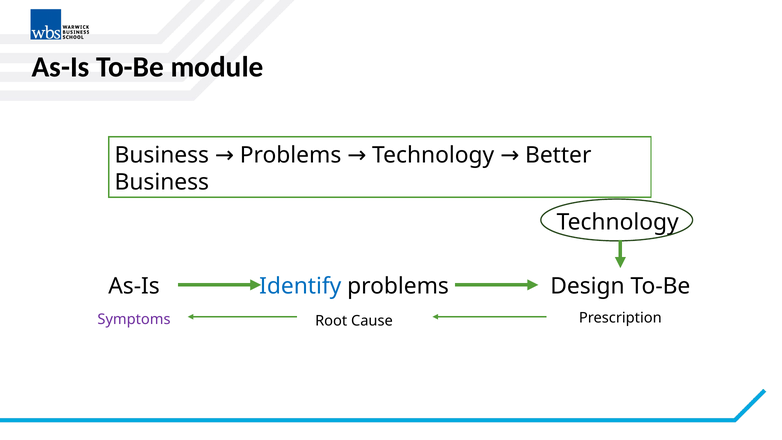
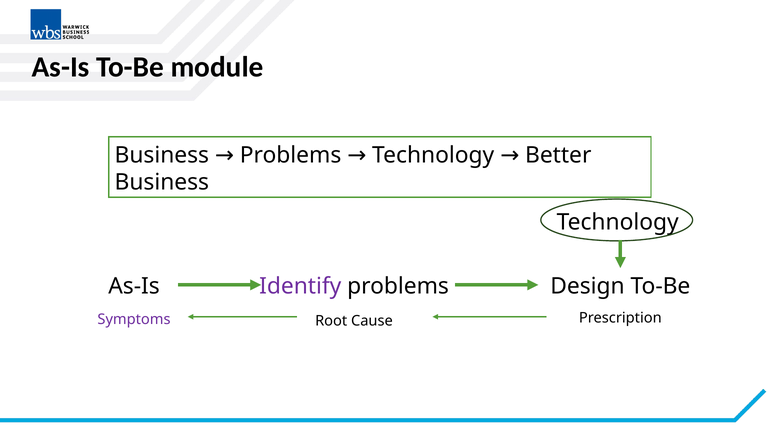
Identify colour: blue -> purple
